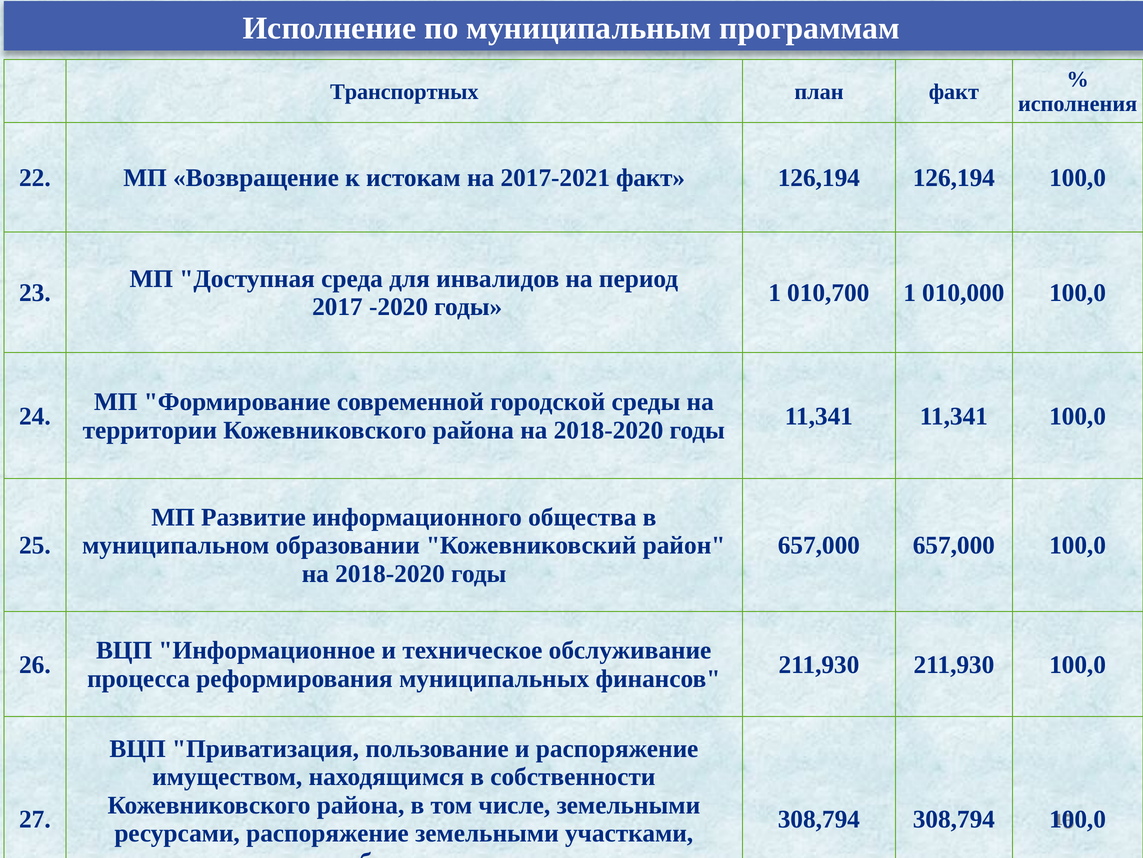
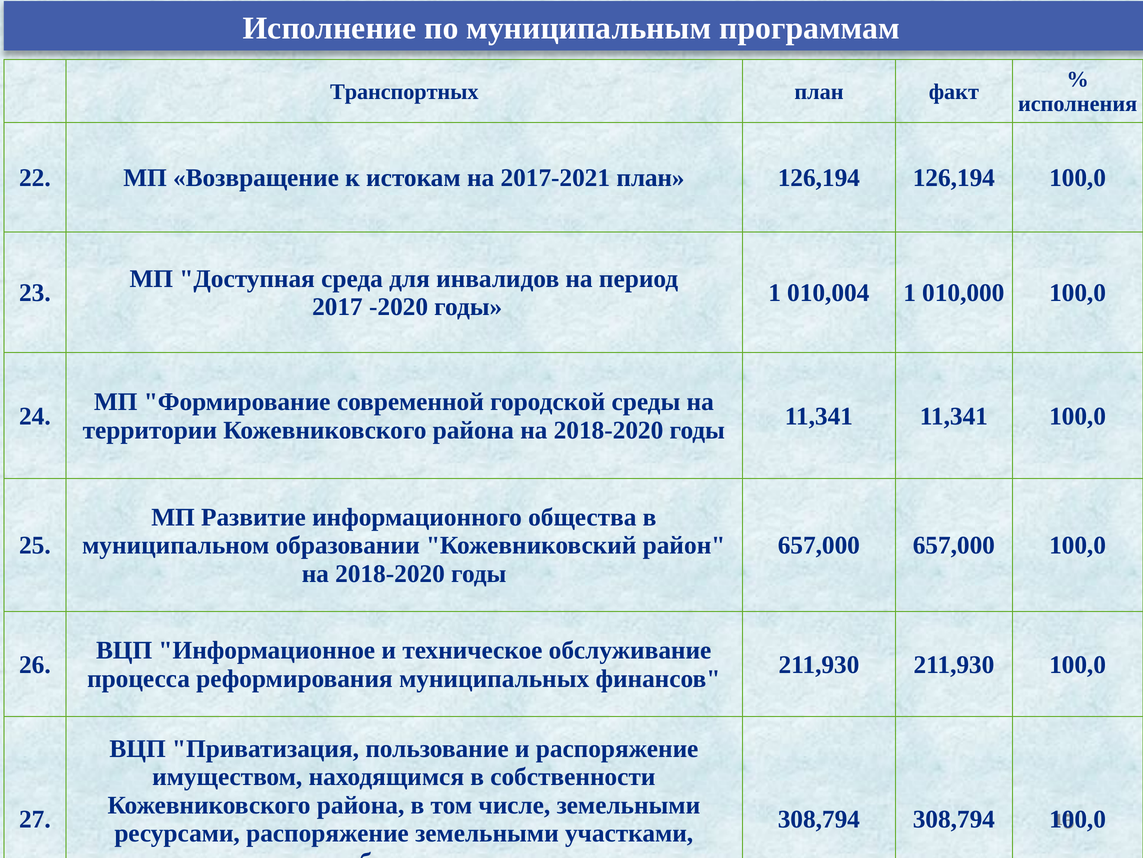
2017-2021 факт: факт -> план
010,700: 010,700 -> 010,004
